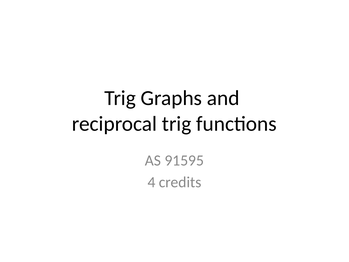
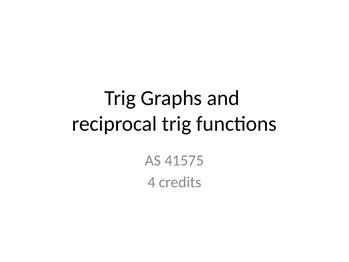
91595: 91595 -> 41575
